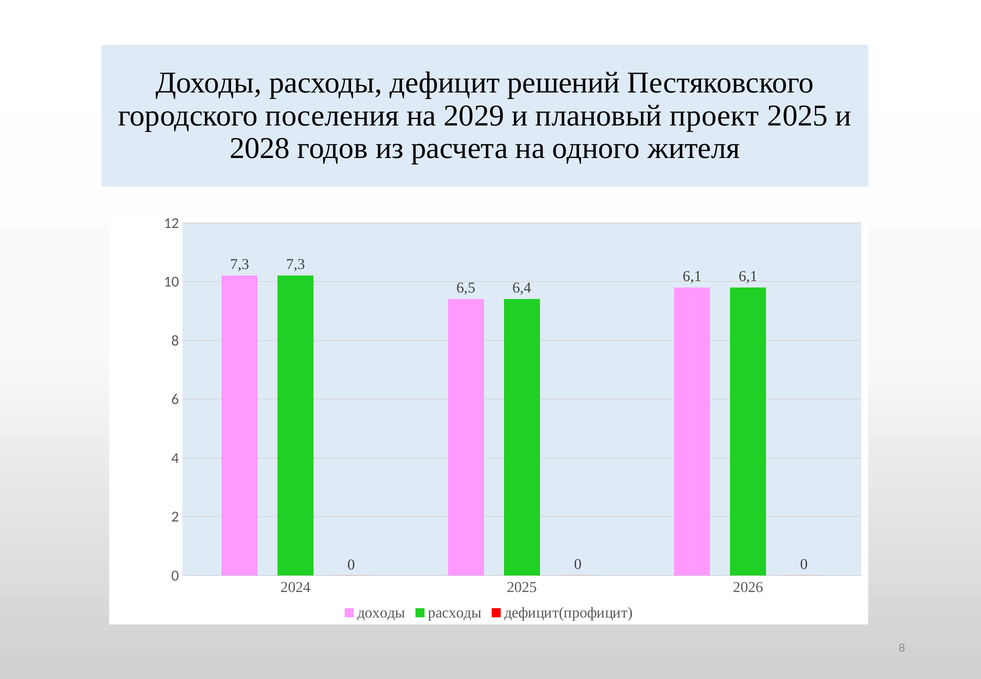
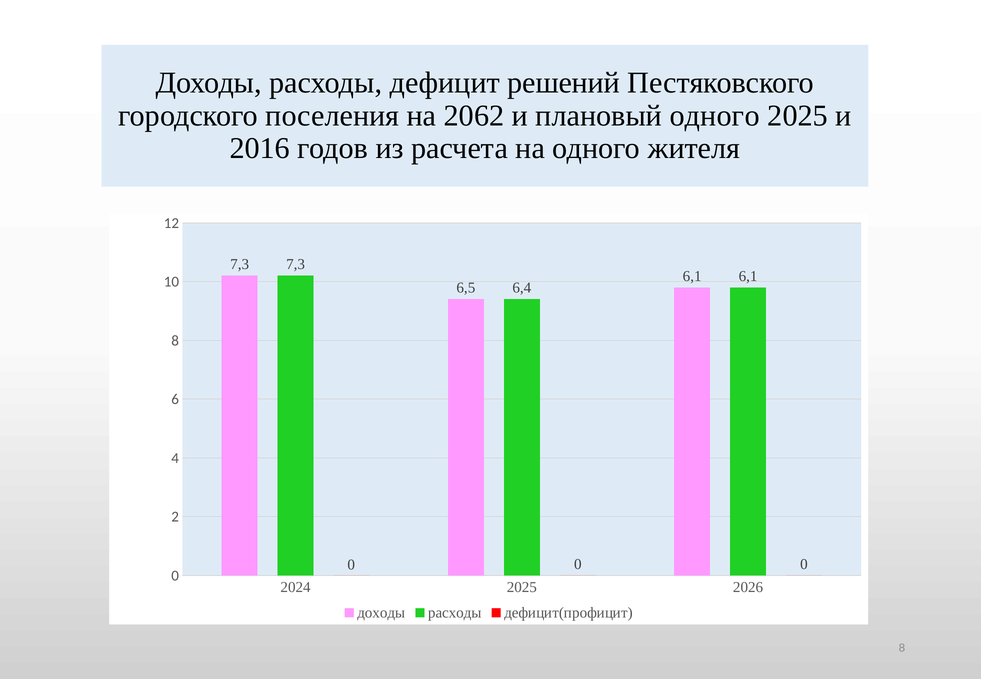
2029: 2029 -> 2062
плановый проект: проект -> одного
2028: 2028 -> 2016
